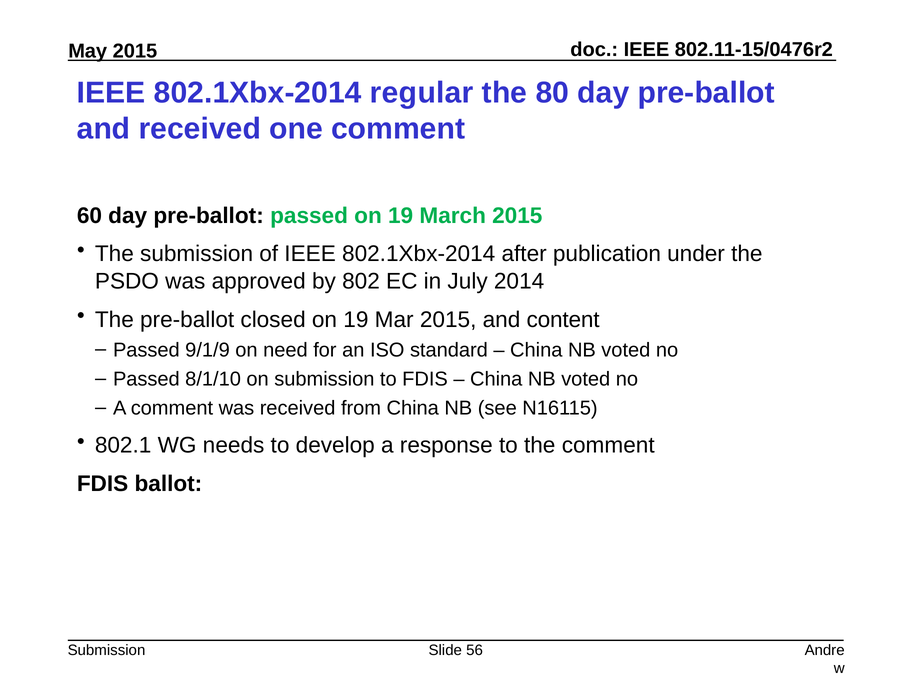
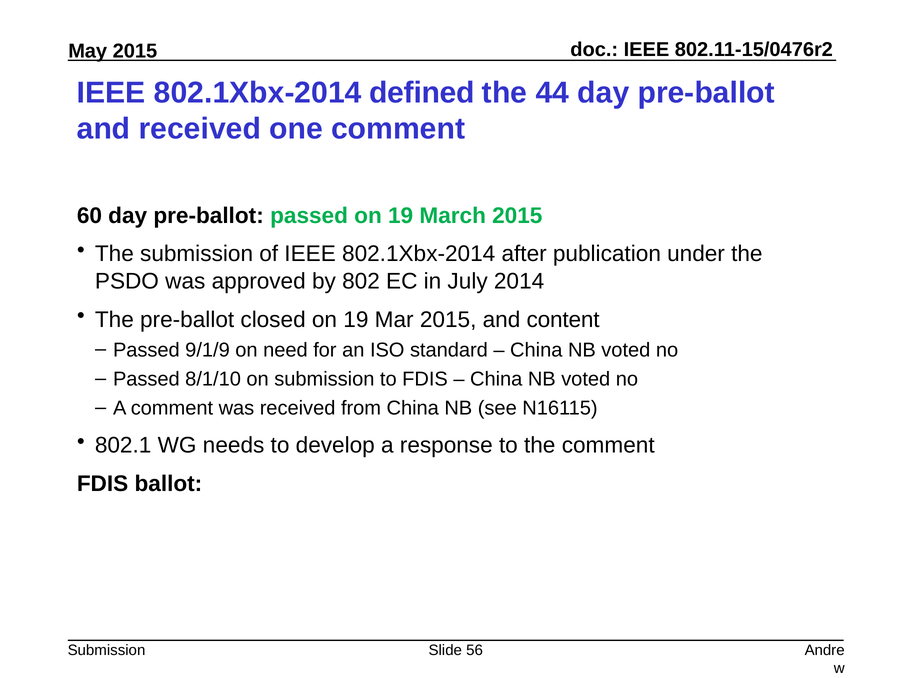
regular: regular -> defined
80: 80 -> 44
